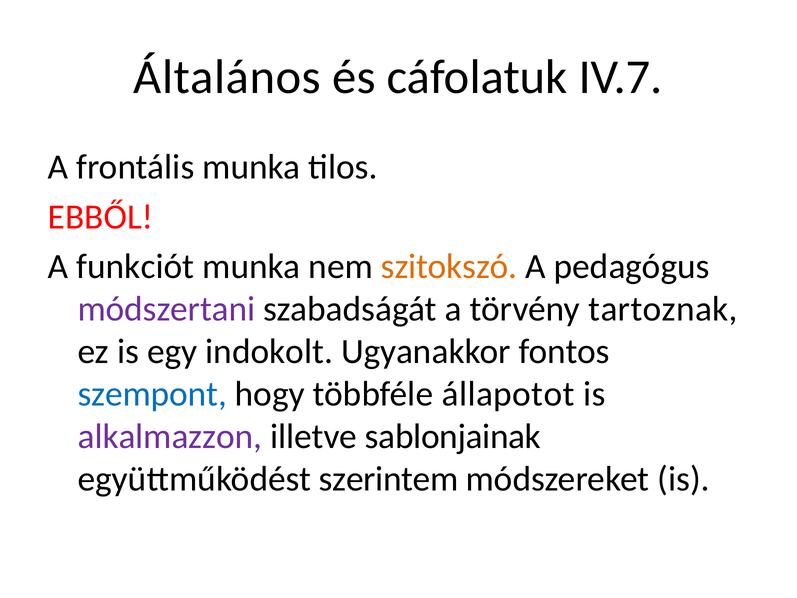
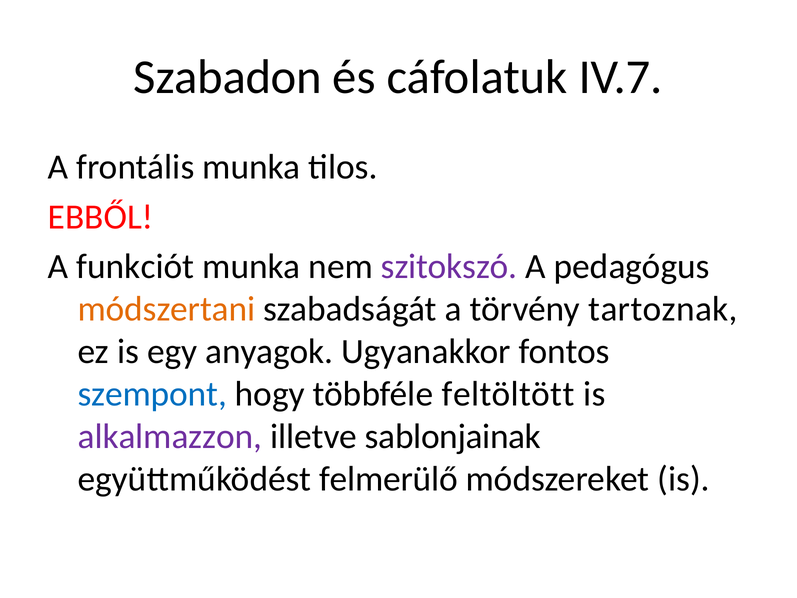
Általános: Általános -> Szabadon
szitokszó colour: orange -> purple
módszertani colour: purple -> orange
indokolt: indokolt -> anyagok
állapotot: állapotot -> feltöltött
szerintem: szerintem -> felmerülő
